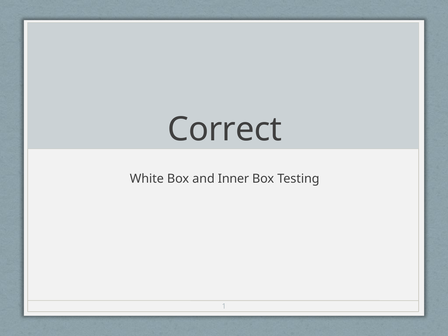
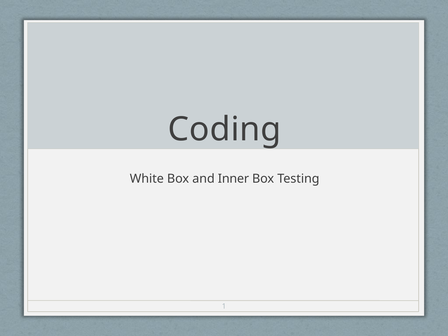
Correct: Correct -> Coding
